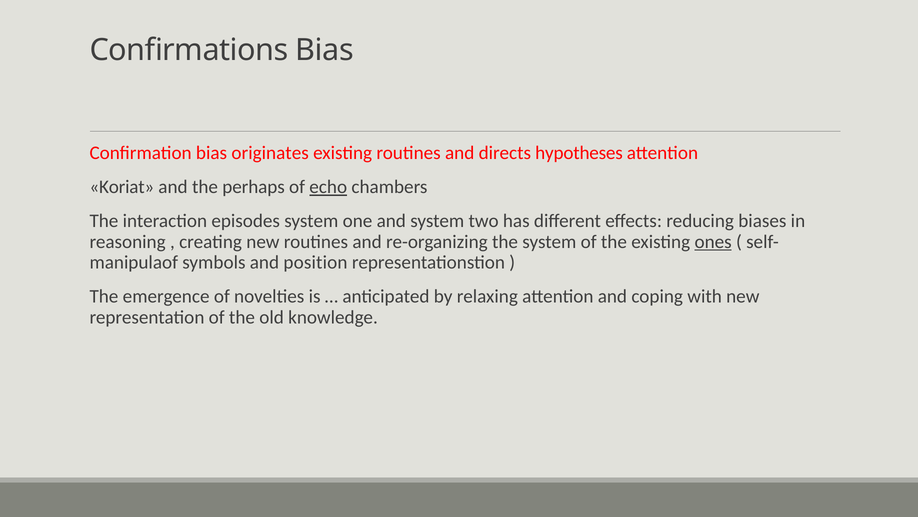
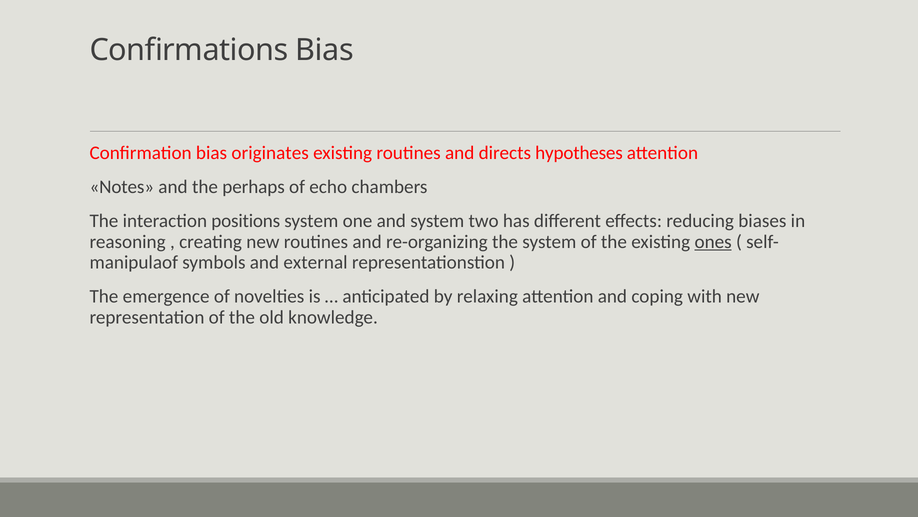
Koriat: Koriat -> Notes
echo underline: present -> none
episodes: episodes -> positions
position: position -> external
